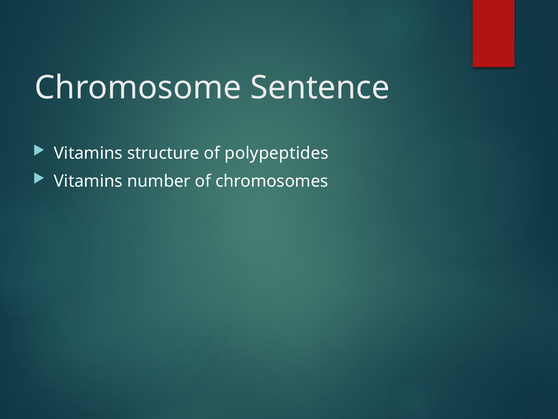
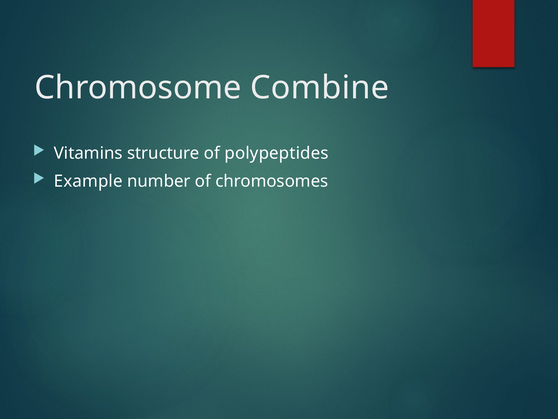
Sentence: Sentence -> Combine
Vitamins at (88, 181): Vitamins -> Example
